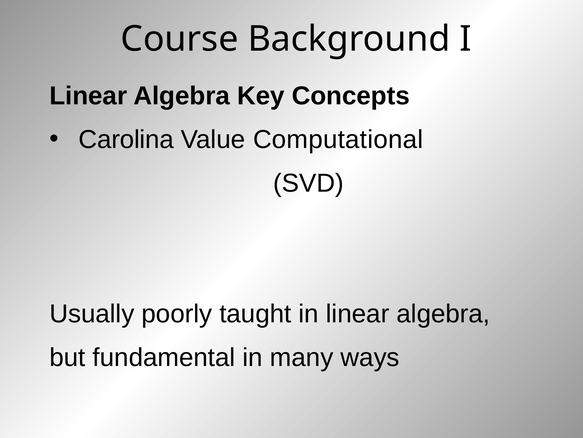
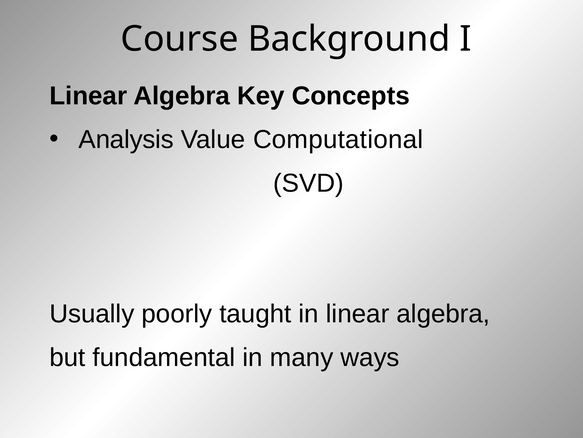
Carolina: Carolina -> Analysis
